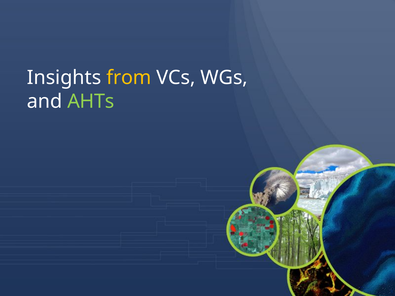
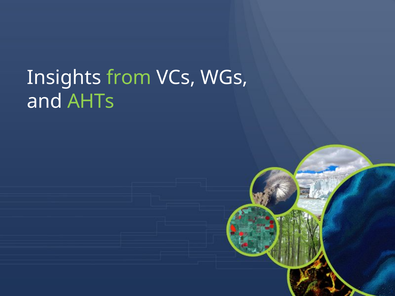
from colour: yellow -> light green
